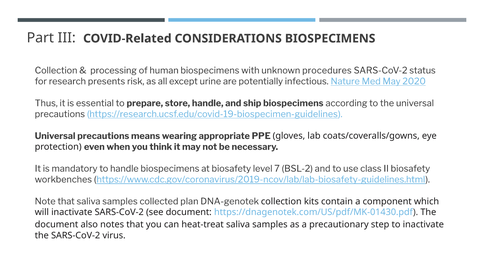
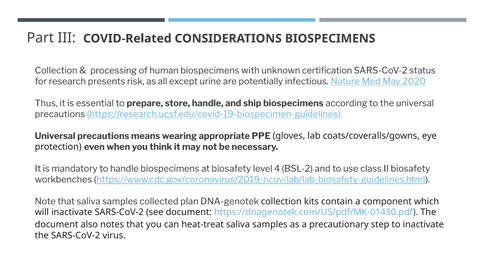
procedures: procedures -> certification
7: 7 -> 4
